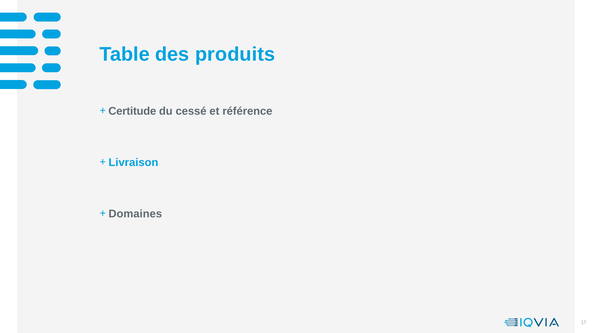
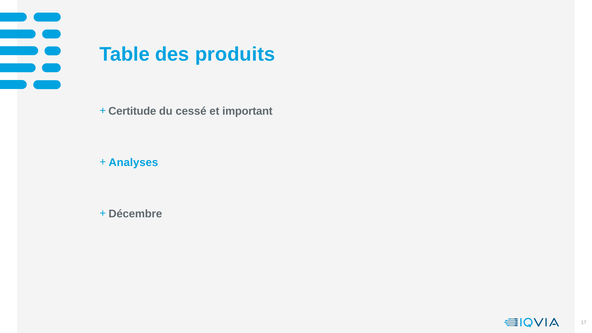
référence: référence -> important
Livraison: Livraison -> Analyses
Domaines: Domaines -> Décembre
